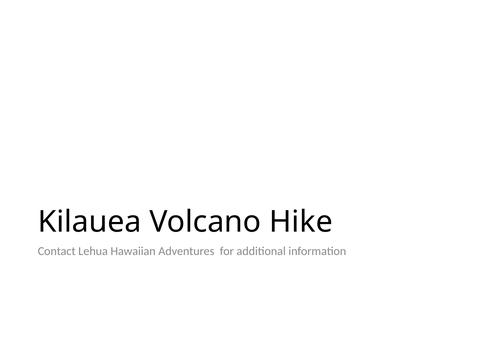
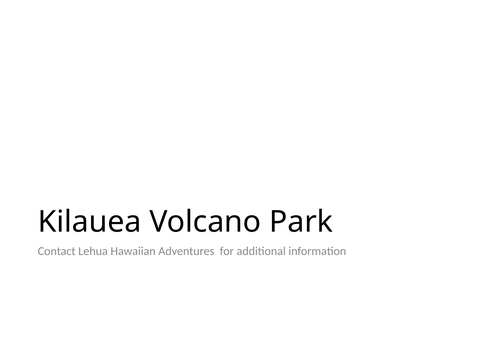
Hike: Hike -> Park
